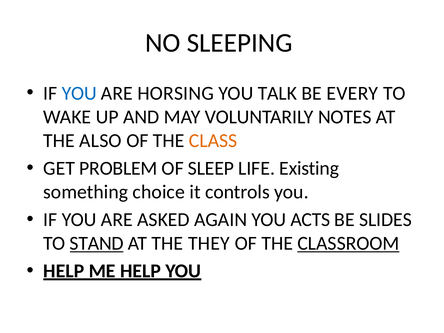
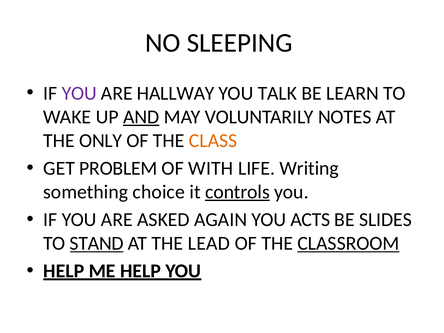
YOU at (79, 93) colour: blue -> purple
HORSING: HORSING -> HALLWAY
EVERY: EVERY -> LEARN
AND underline: none -> present
ALSO: ALSO -> ONLY
SLEEP: SLEEP -> WITH
Existing: Existing -> Writing
controls underline: none -> present
THEY: THEY -> LEAD
